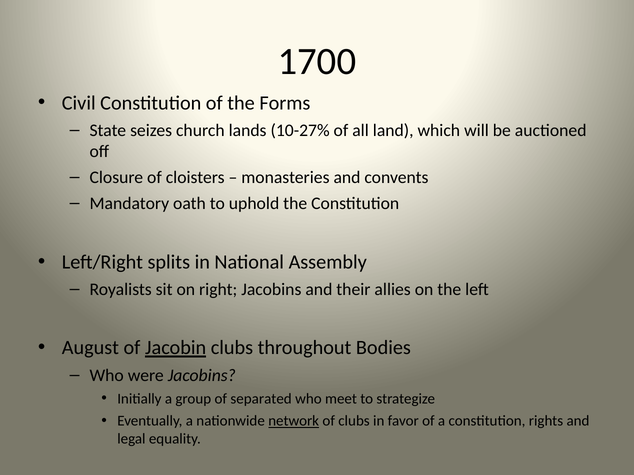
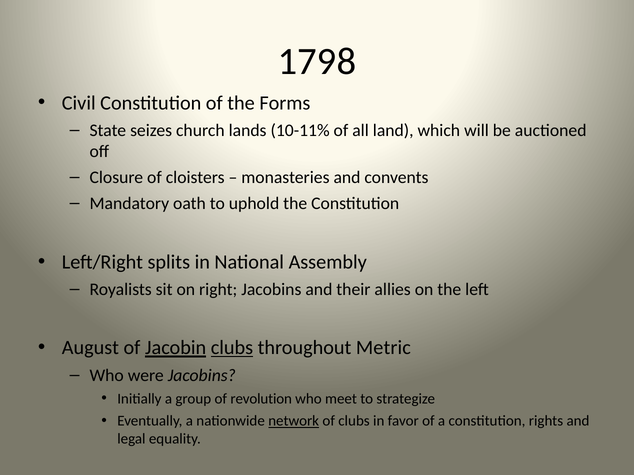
1700: 1700 -> 1798
10-27%: 10-27% -> 10-11%
clubs at (232, 348) underline: none -> present
Bodies: Bodies -> Metric
separated: separated -> revolution
